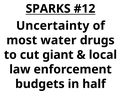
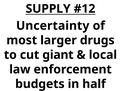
SPARKS: SPARKS -> SUPPLY
water: water -> larger
